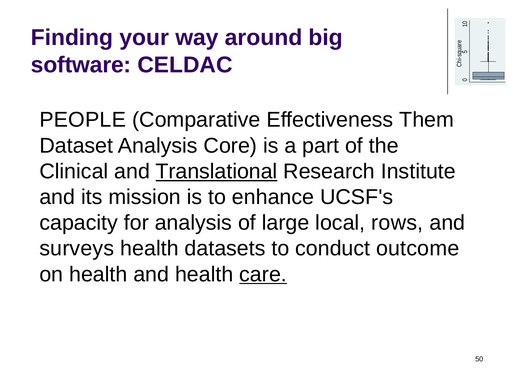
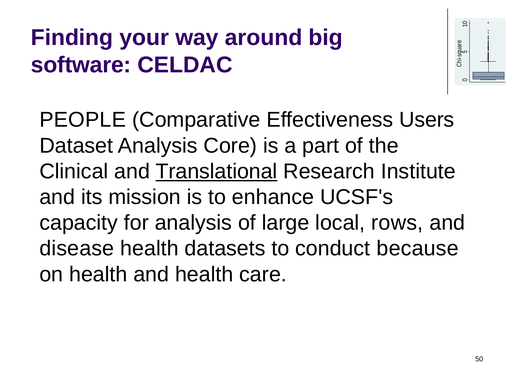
Them: Them -> Users
surveys: surveys -> disease
outcome: outcome -> because
care underline: present -> none
